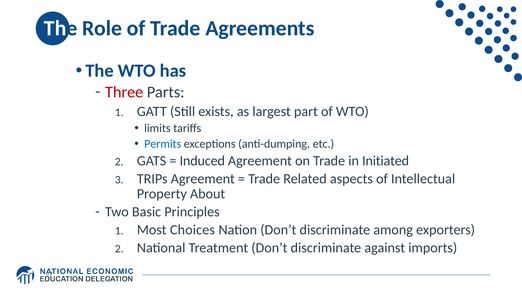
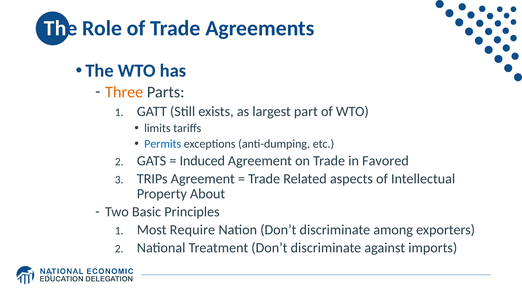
Three colour: red -> orange
Initiated: Initiated -> Favored
Choices: Choices -> Require
